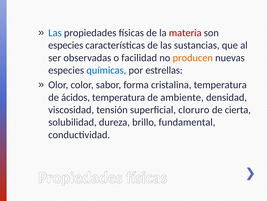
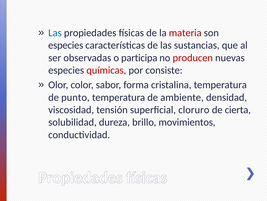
facilidad: facilidad -> participa
producen colour: orange -> red
químicas colour: blue -> red
estrellas: estrellas -> consiste
ácidos: ácidos -> punto
fundamental: fundamental -> movimientos
